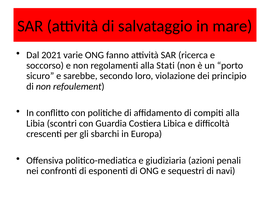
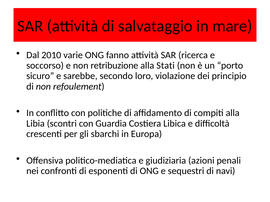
2021: 2021 -> 2010
regolamenti: regolamenti -> retribuzione
